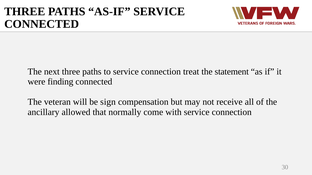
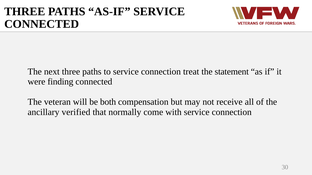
sign: sign -> both
allowed: allowed -> verified
